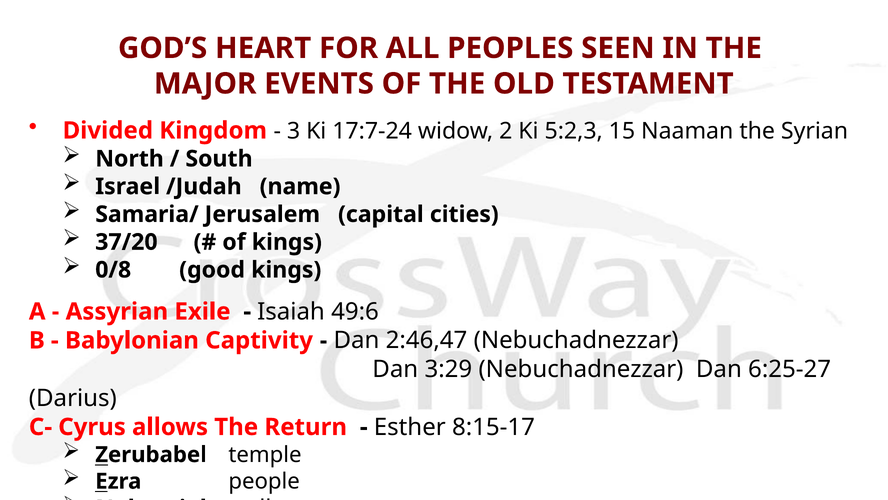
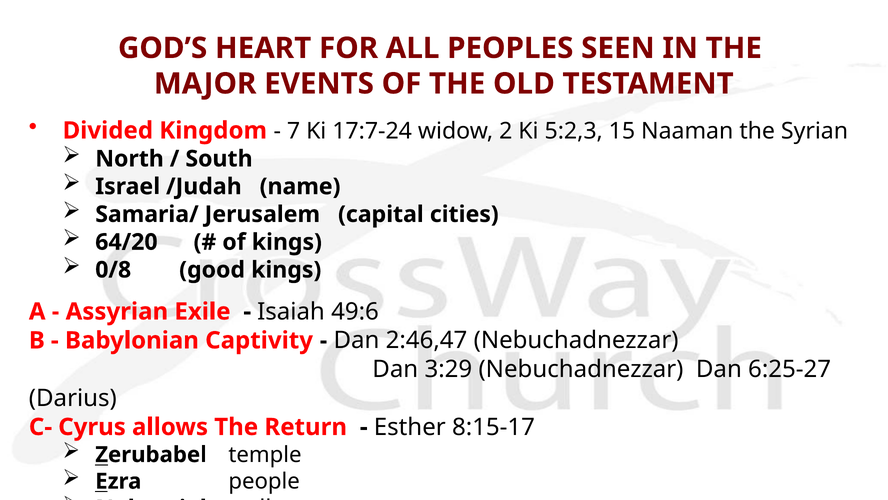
3: 3 -> 7
37/20: 37/20 -> 64/20
